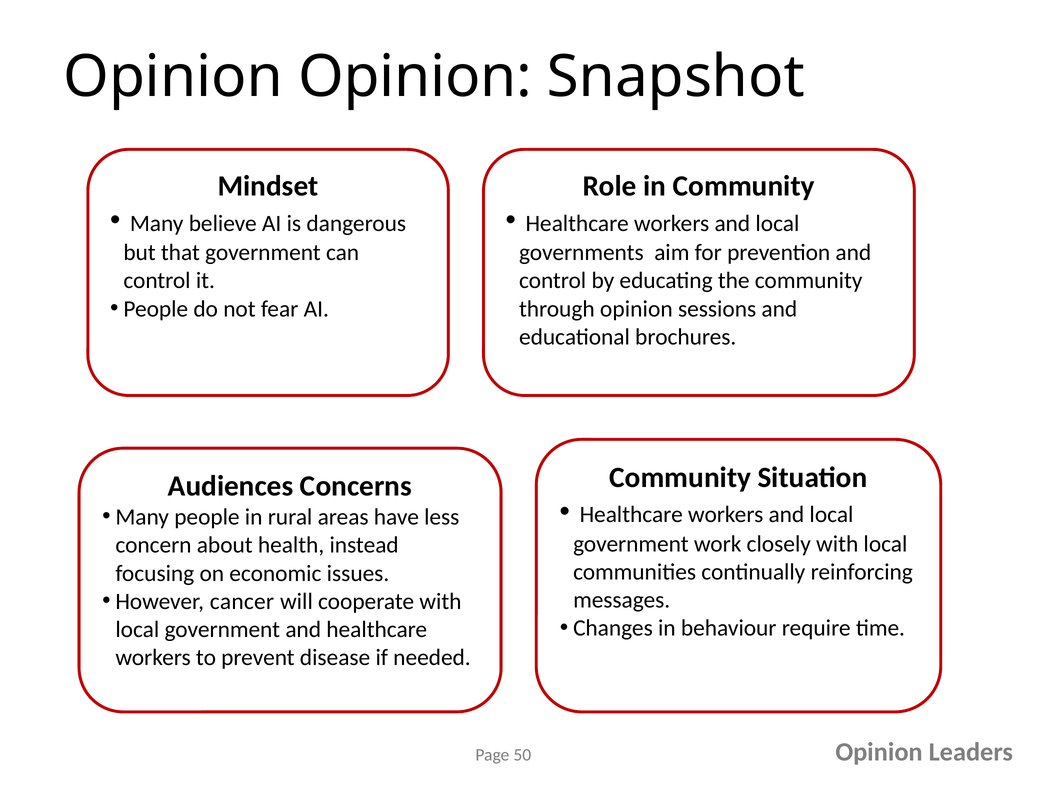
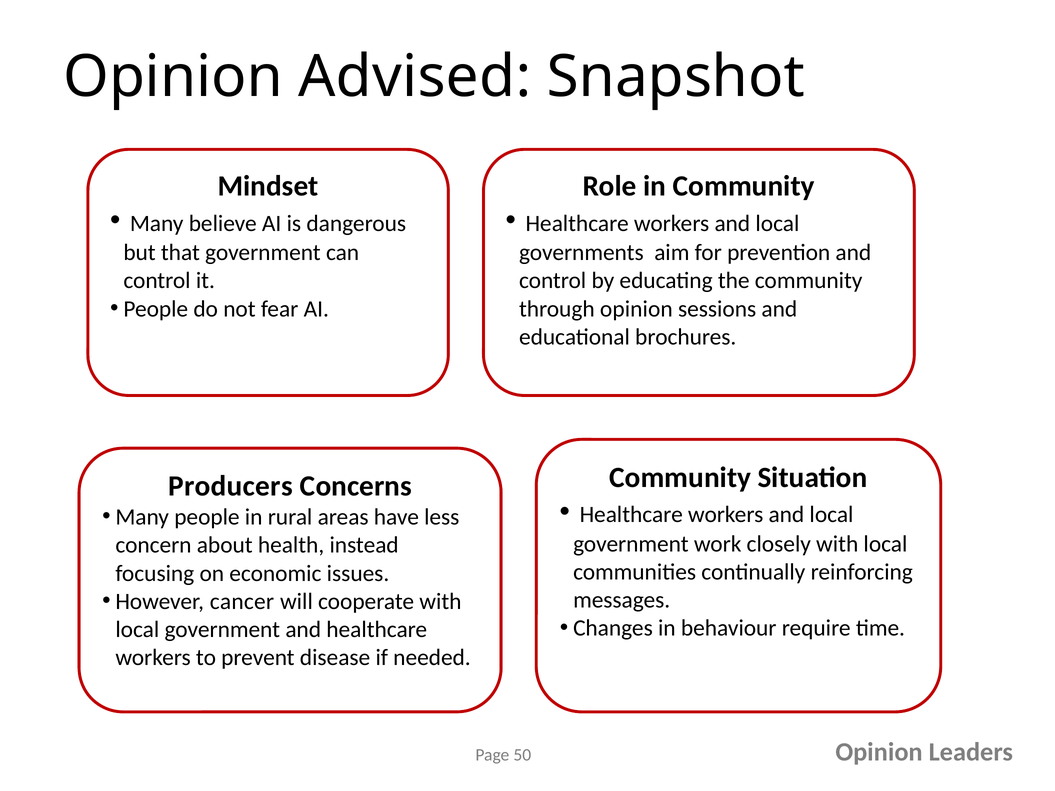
Opinion Opinion: Opinion -> Advised
Audiences: Audiences -> Producers
